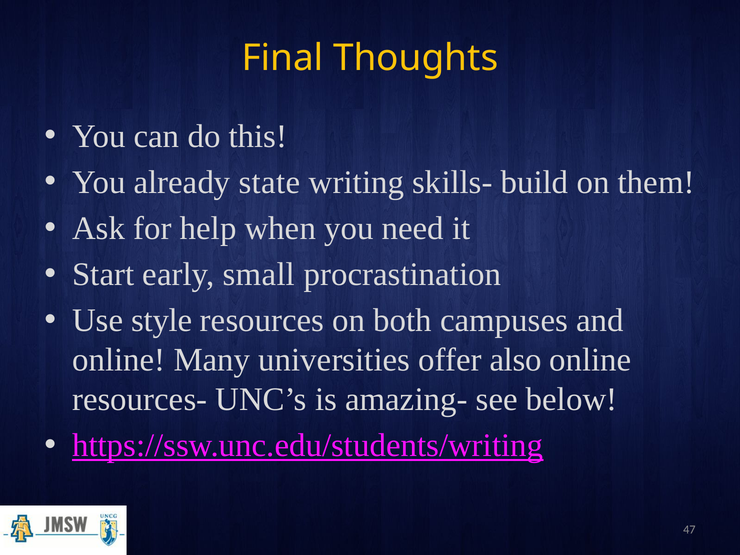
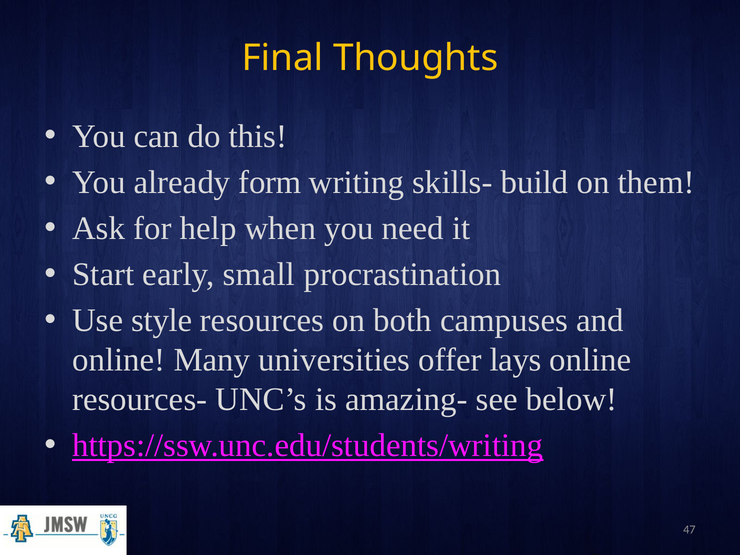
state: state -> form
also: also -> lays
